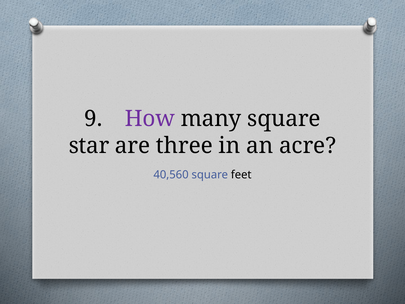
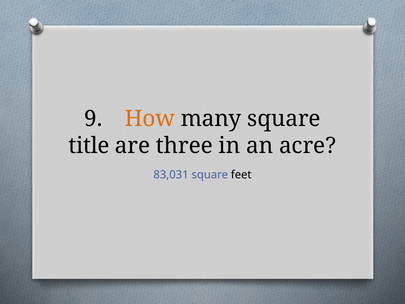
How colour: purple -> orange
star: star -> title
40,560: 40,560 -> 83,031
